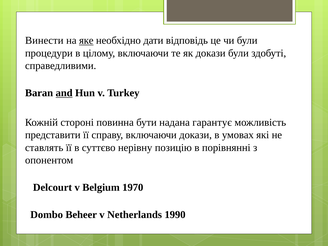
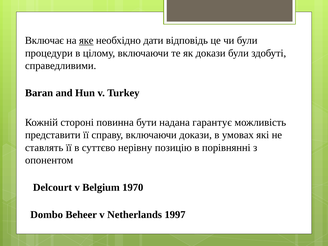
Винести: Винести -> Включає
and underline: present -> none
1990: 1990 -> 1997
